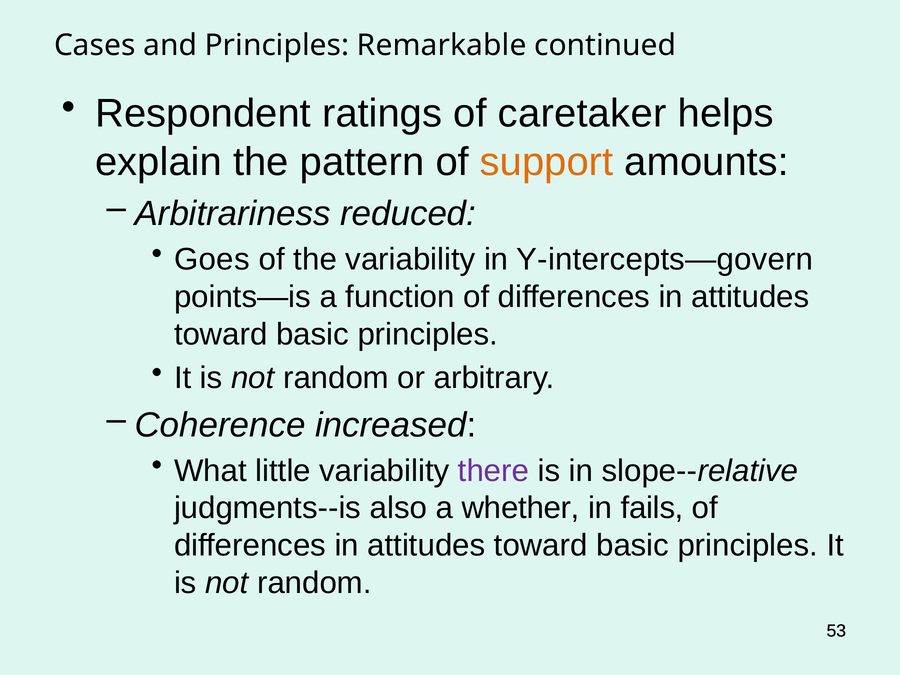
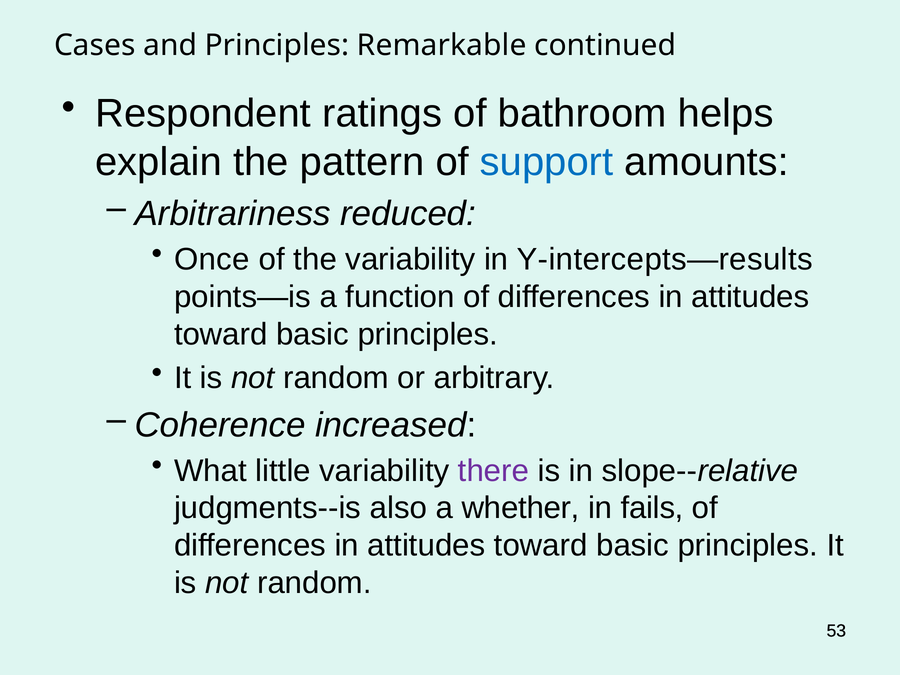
caretaker: caretaker -> bathroom
support colour: orange -> blue
Goes: Goes -> Once
Y-intercepts—govern: Y-intercepts—govern -> Y-intercepts—results
